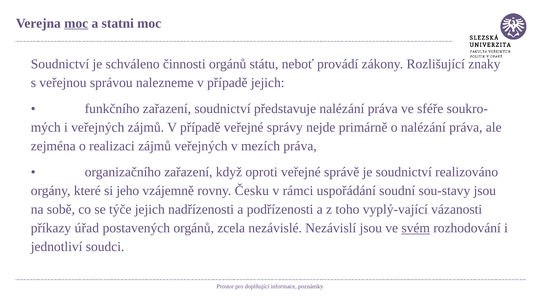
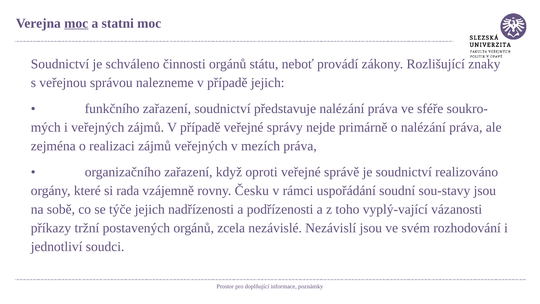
jeho: jeho -> rada
úřad: úřad -> tržní
svém underline: present -> none
